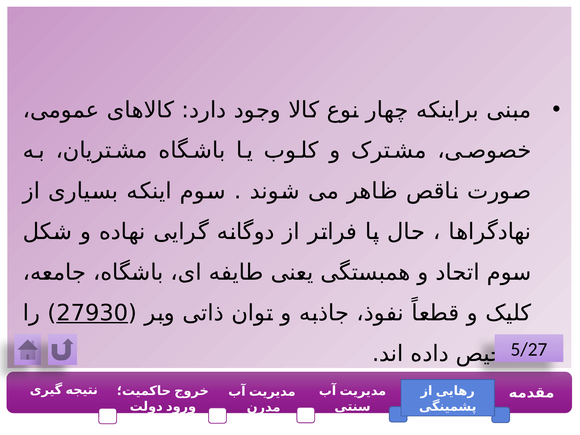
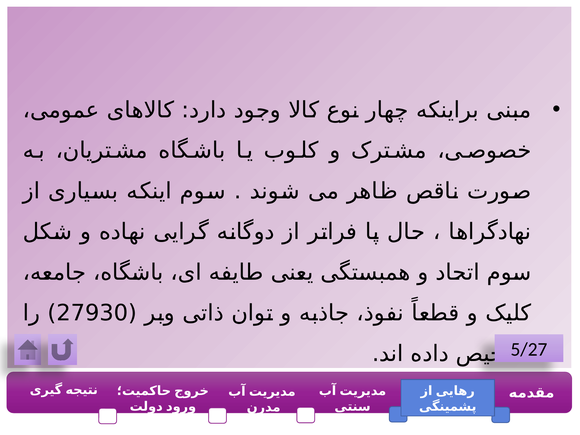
27930 underline: present -> none
